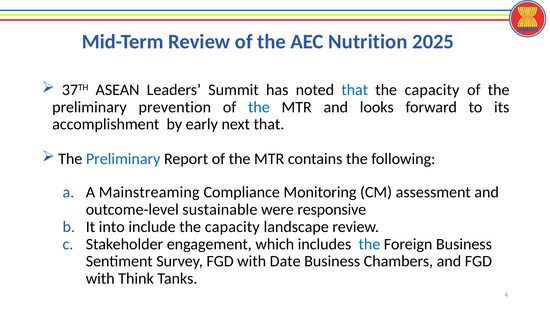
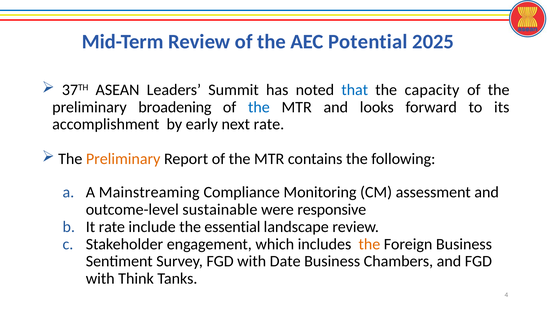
Nutrition: Nutrition -> Potential
prevention: prevention -> broadening
next that: that -> rate
Preliminary at (123, 159) colour: blue -> orange
It into: into -> rate
include the capacity: capacity -> essential
the at (369, 244) colour: blue -> orange
